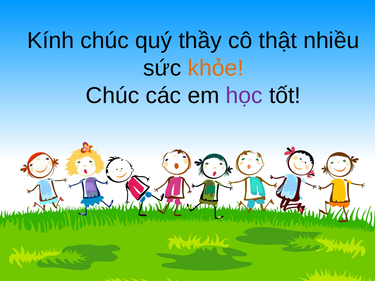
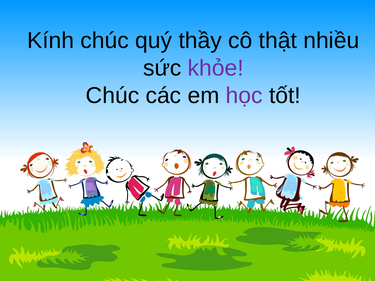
khỏe colour: orange -> purple
